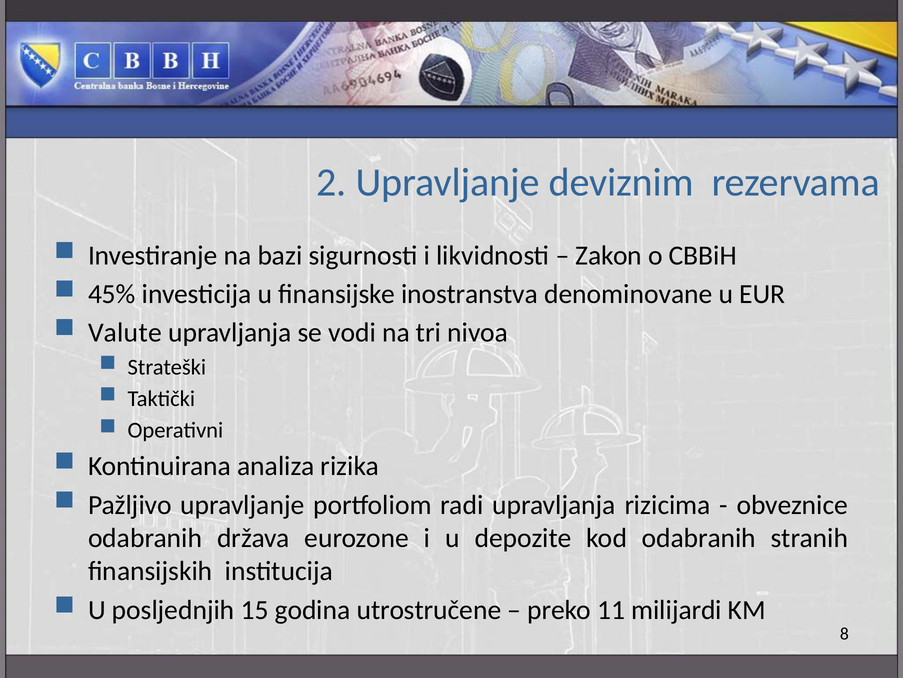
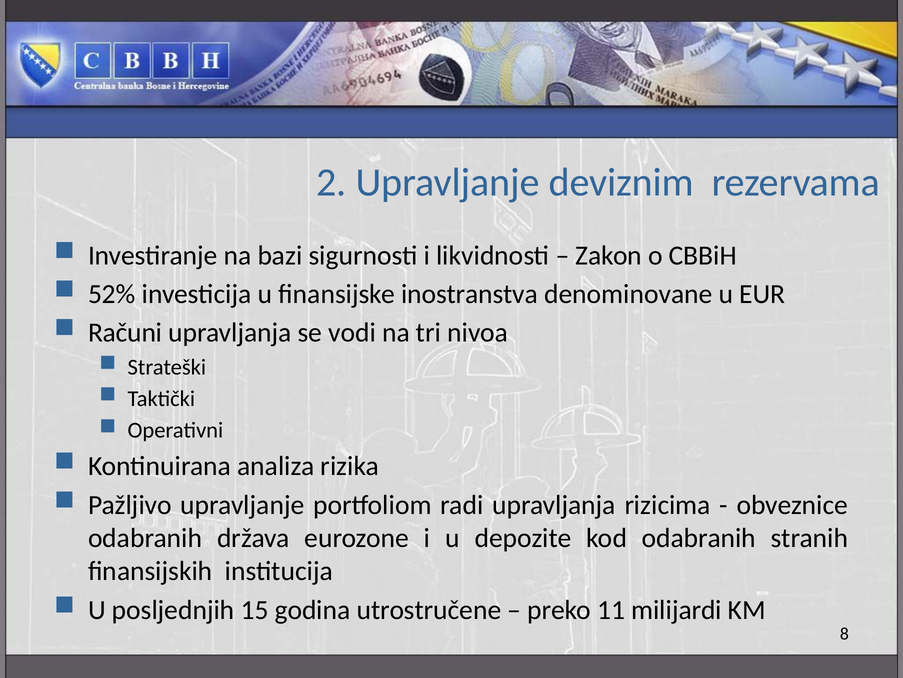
45%: 45% -> 52%
Valute: Valute -> Računi
